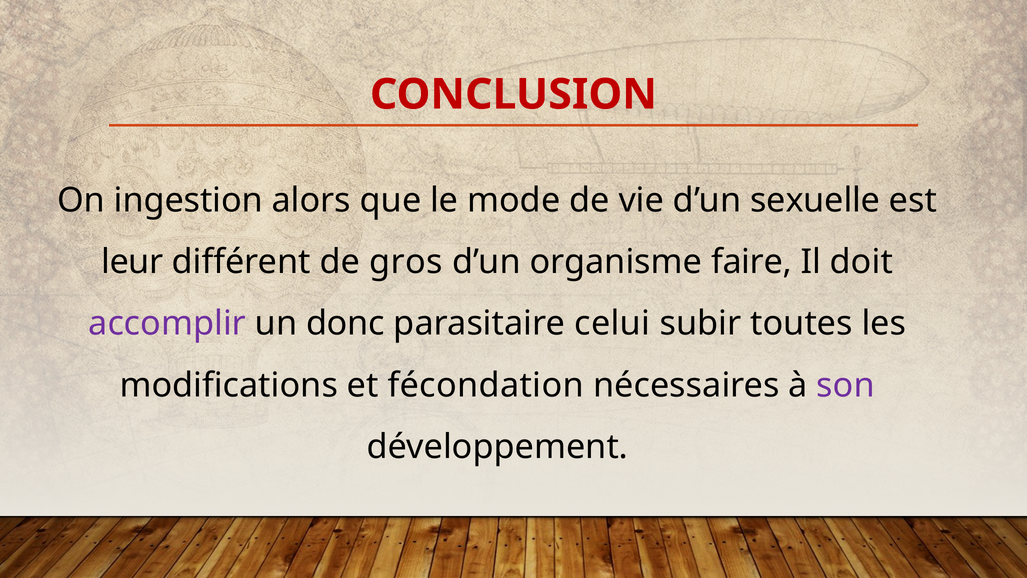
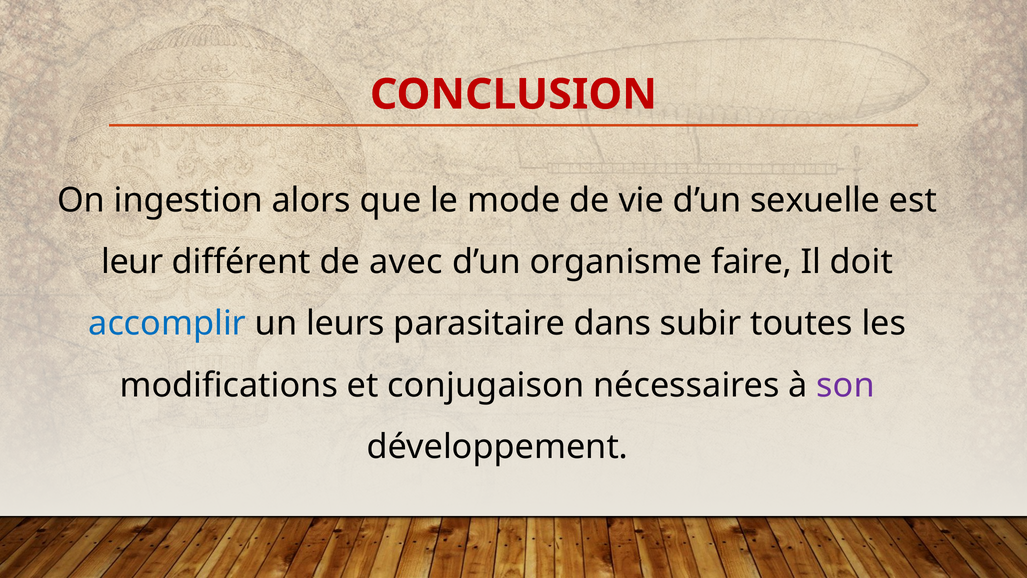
gros: gros -> avec
accomplir colour: purple -> blue
donc: donc -> leurs
celui: celui -> dans
fécondation: fécondation -> conjugaison
